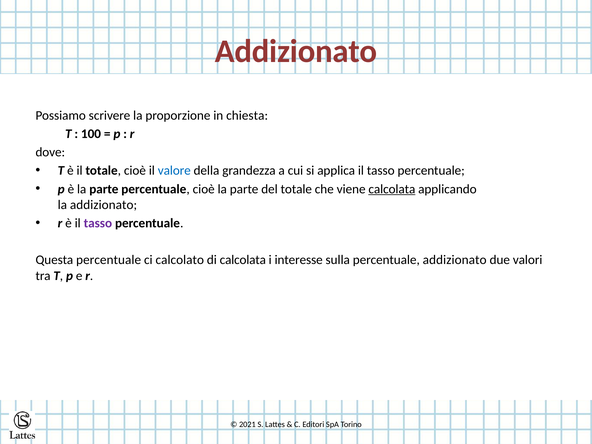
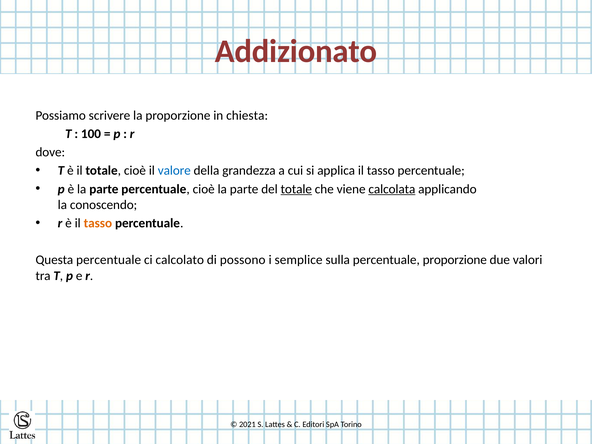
totale at (296, 189) underline: none -> present
la addizionato: addizionato -> conoscendo
tasso at (98, 223) colour: purple -> orange
di calcolata: calcolata -> possono
interesse: interesse -> semplice
percentuale addizionato: addizionato -> proporzione
